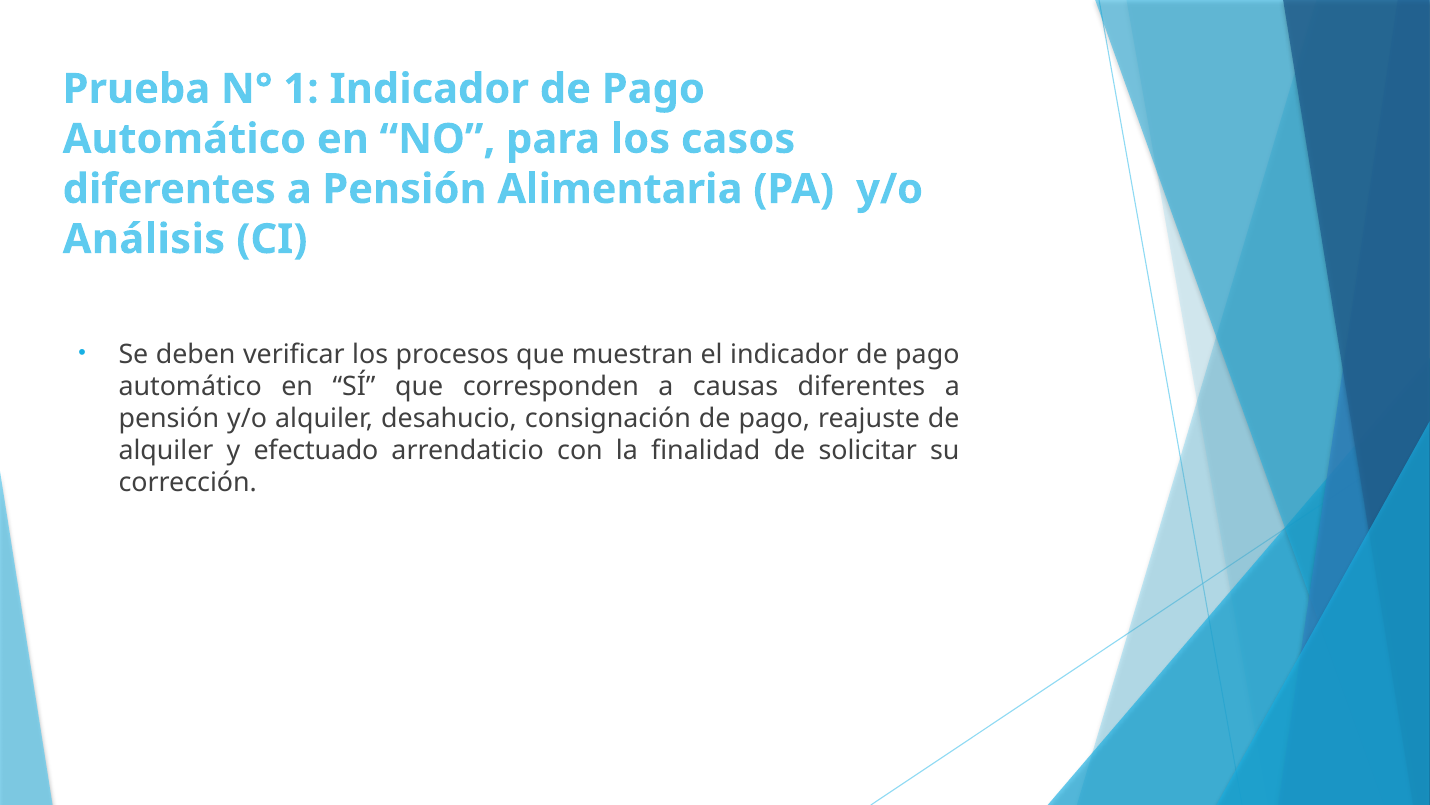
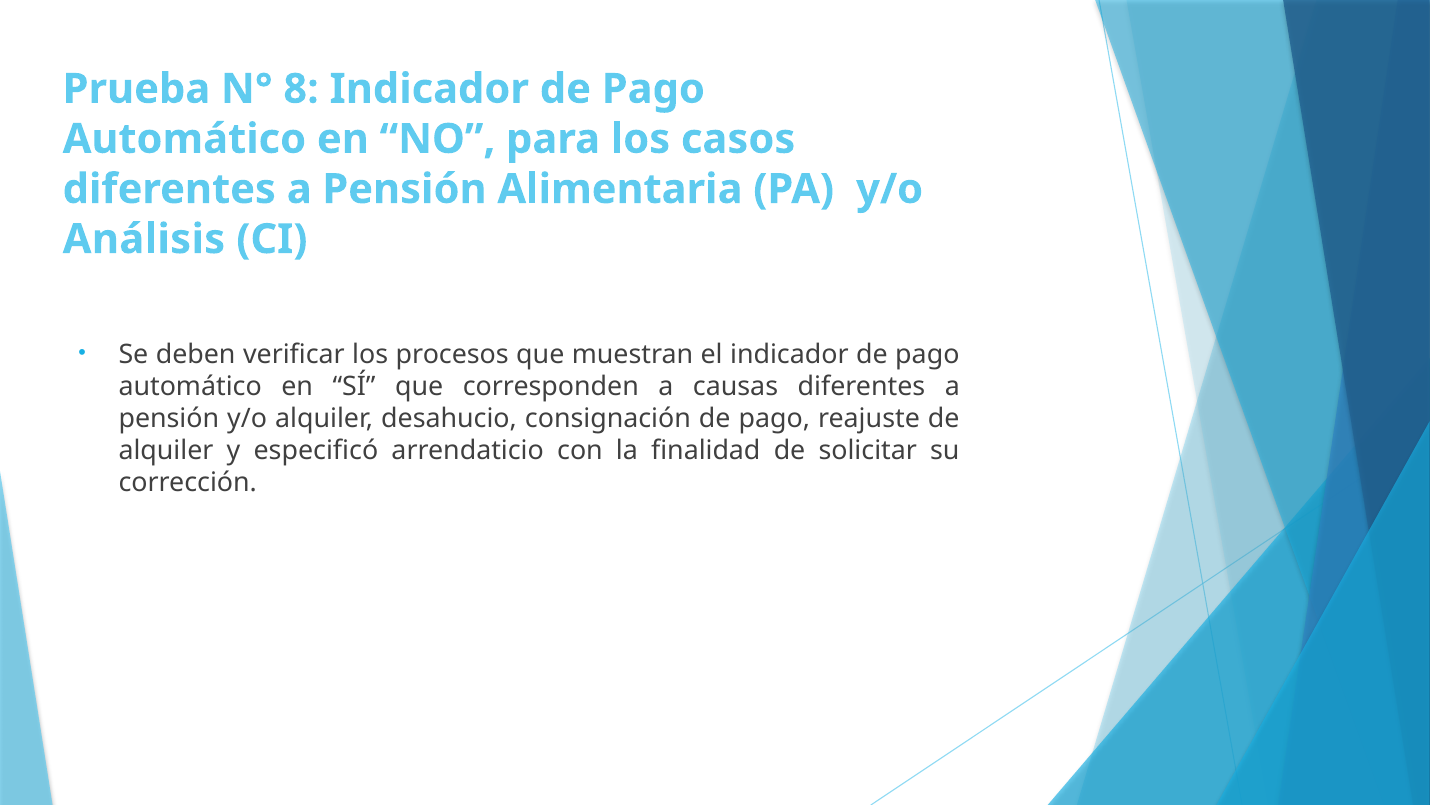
1: 1 -> 8
efectuado: efectuado -> especificó
